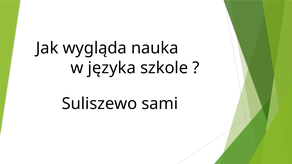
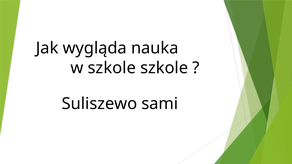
w języka: języka -> szkole
